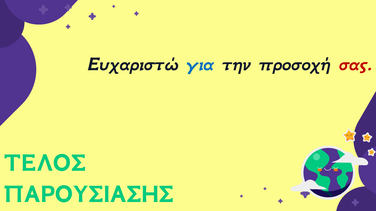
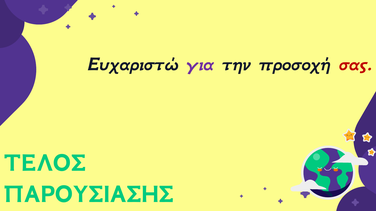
για colour: blue -> purple
